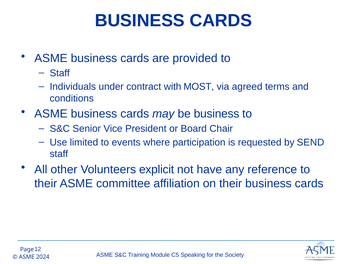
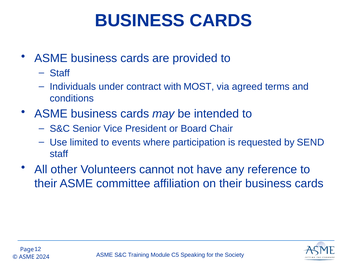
be business: business -> intended
explicit: explicit -> cannot
